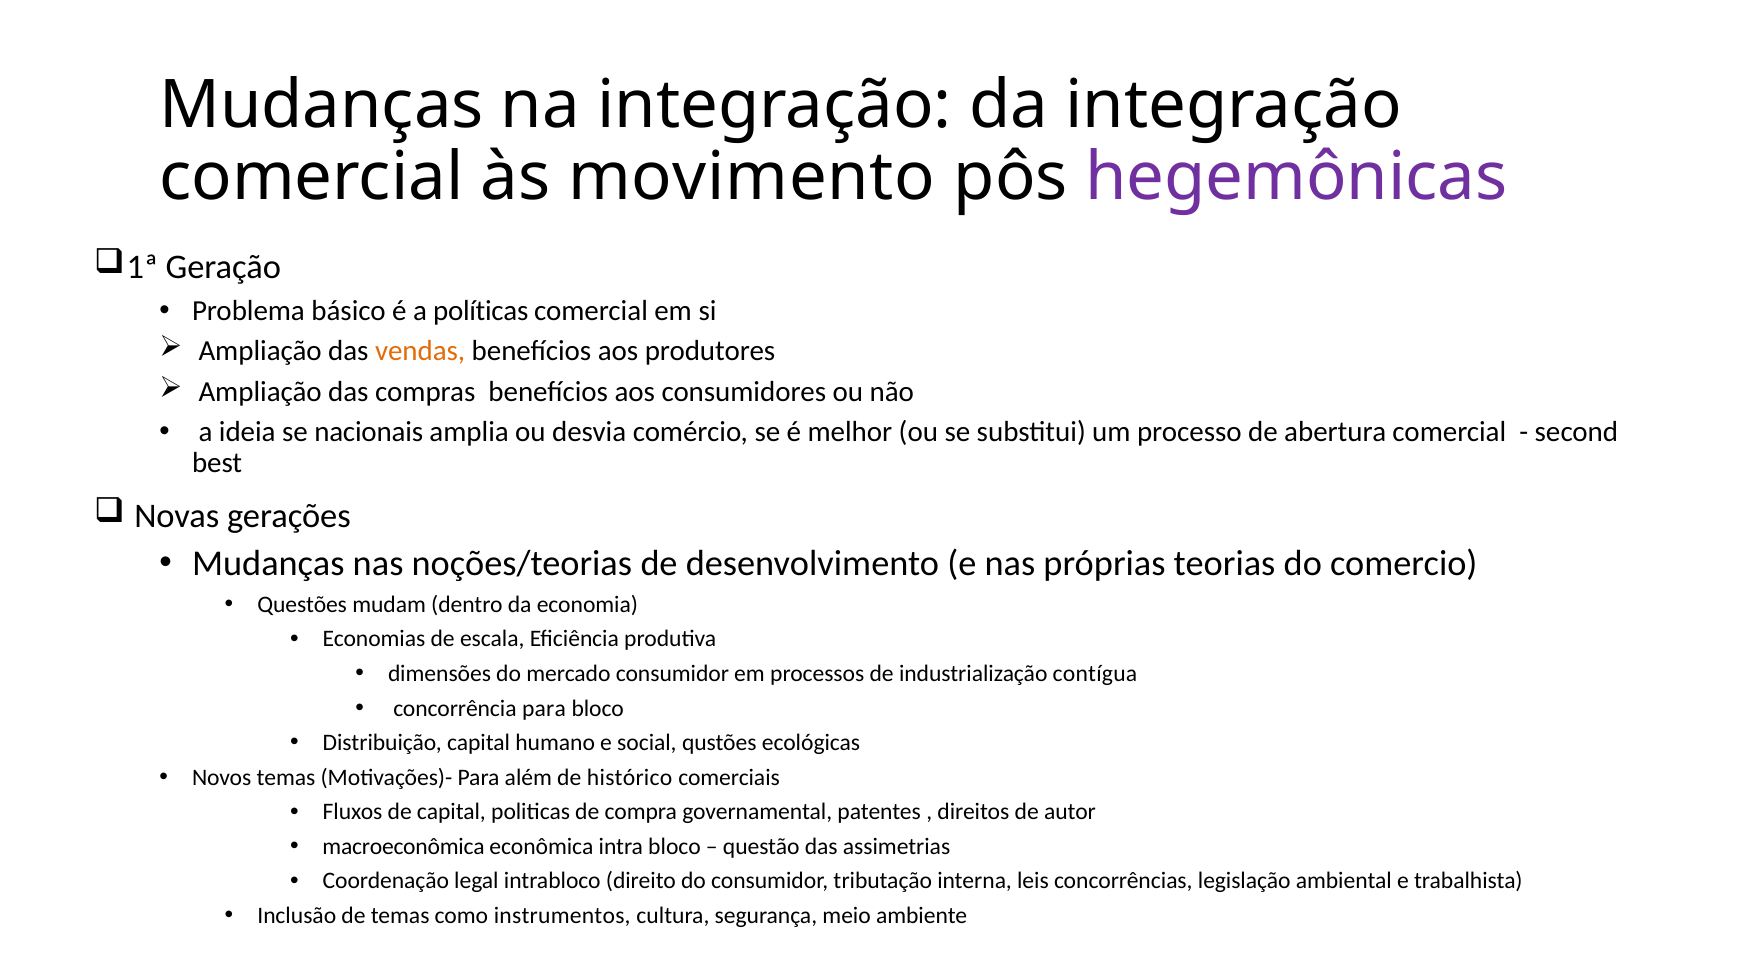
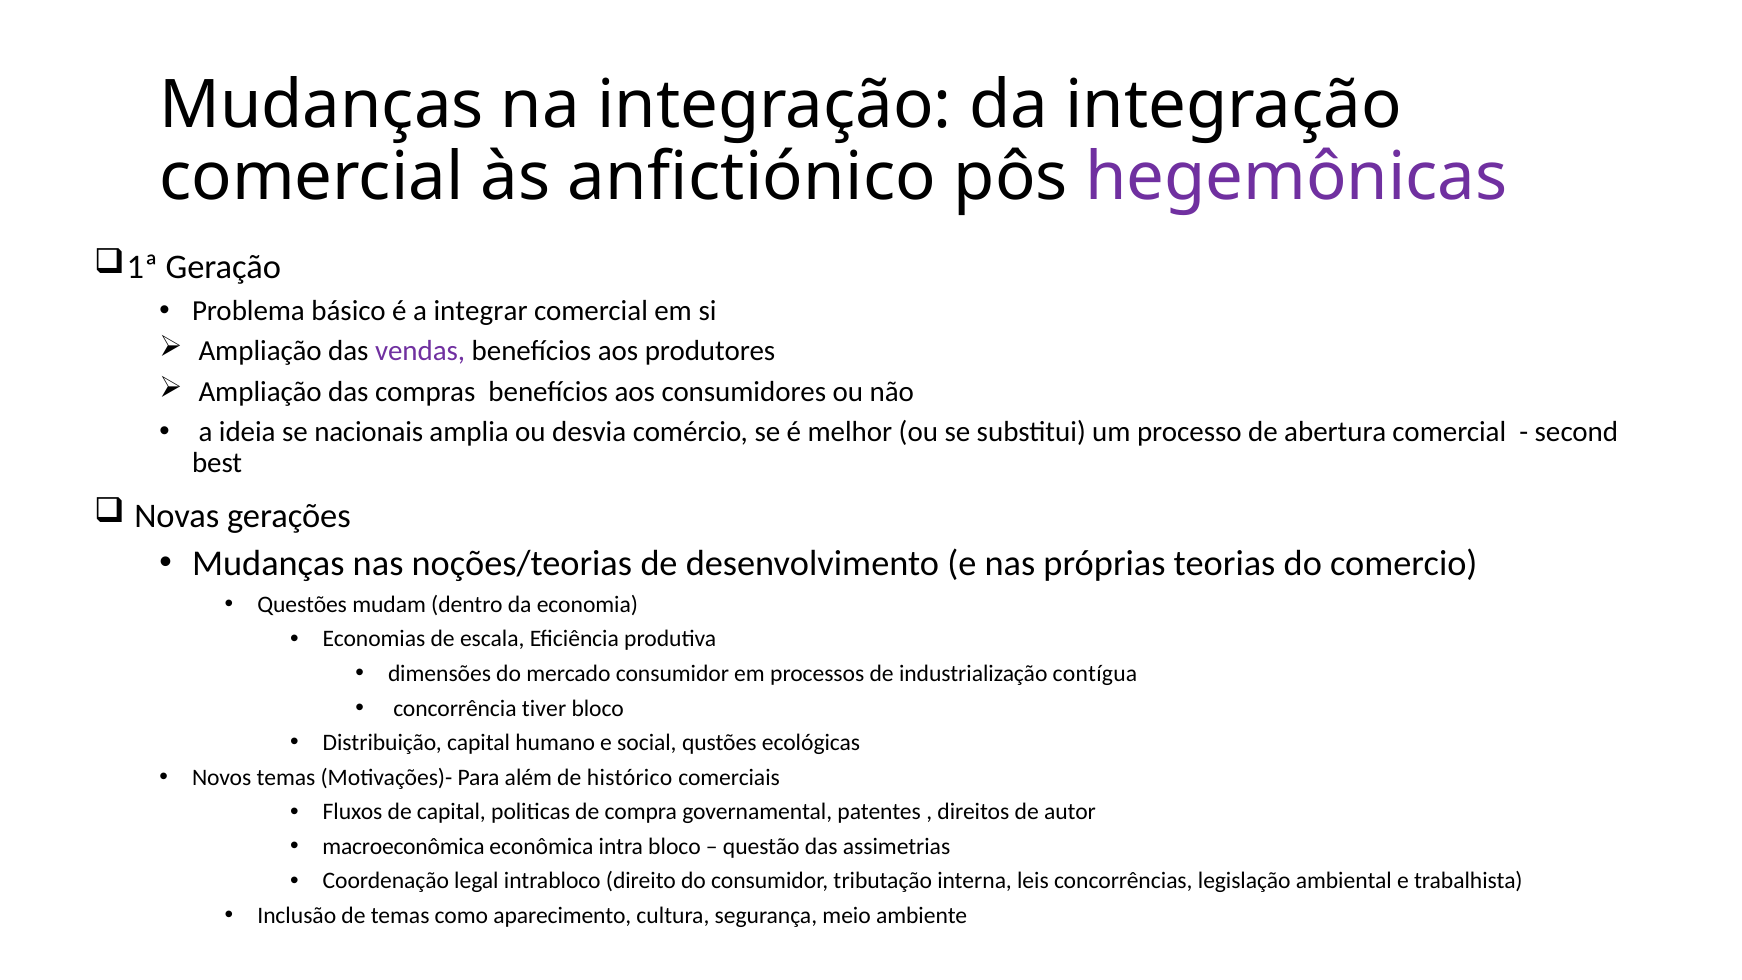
movimento: movimento -> anfictiónico
políticas: políticas -> integrar
vendas colour: orange -> purple
concorrência para: para -> tiver
instrumentos: instrumentos -> aparecimento
